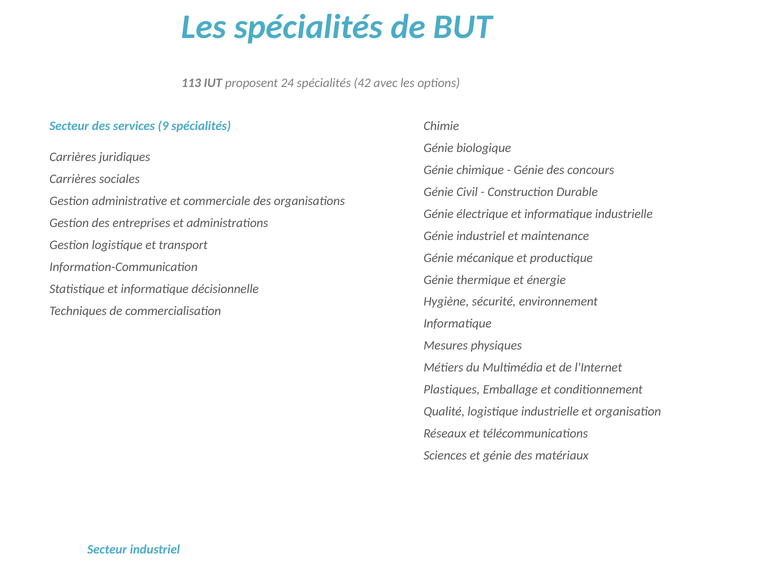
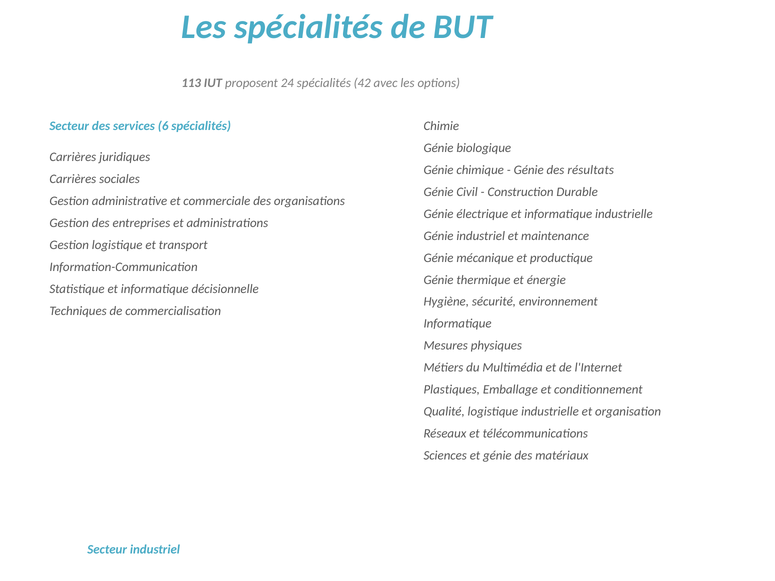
9: 9 -> 6
concours: concours -> résultats
